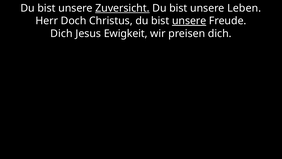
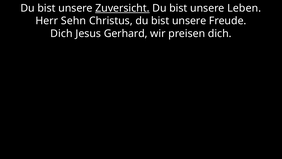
Doch: Doch -> Sehn
unsere at (189, 21) underline: present -> none
Ewigkeit: Ewigkeit -> Gerhard
